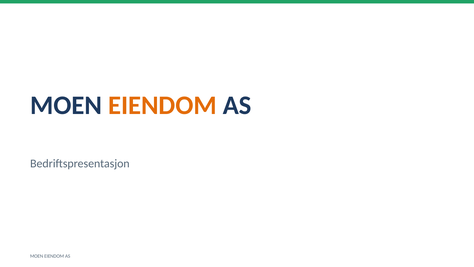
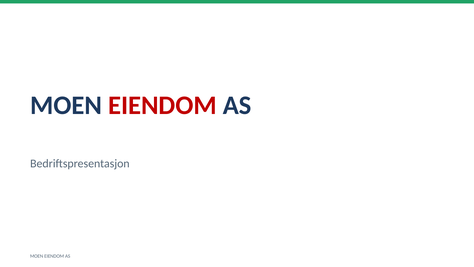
EIENDOM at (162, 105) colour: orange -> red
